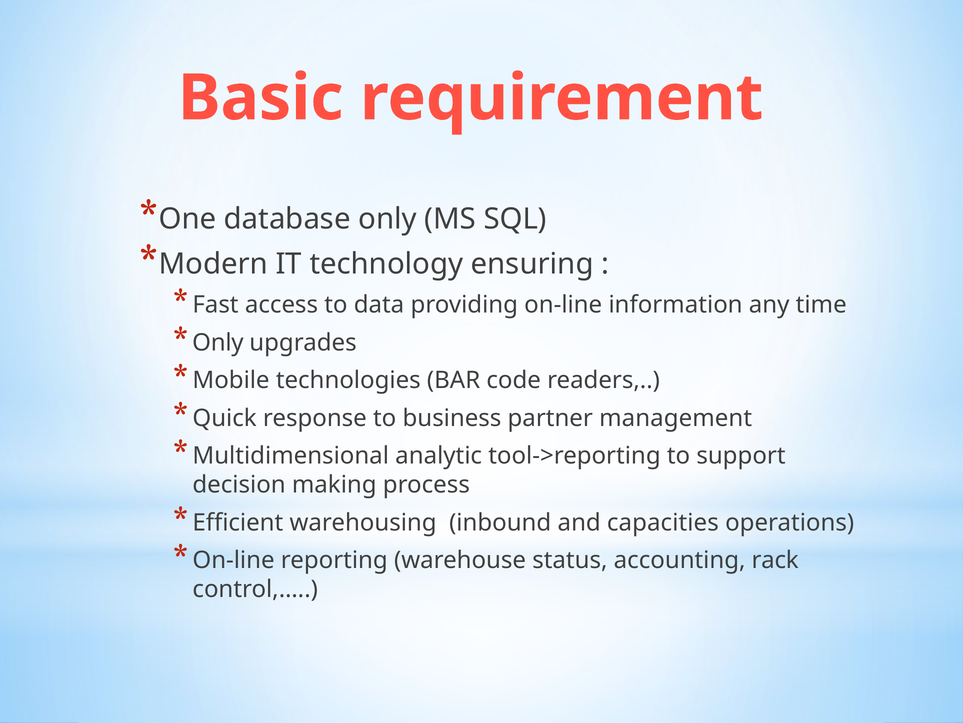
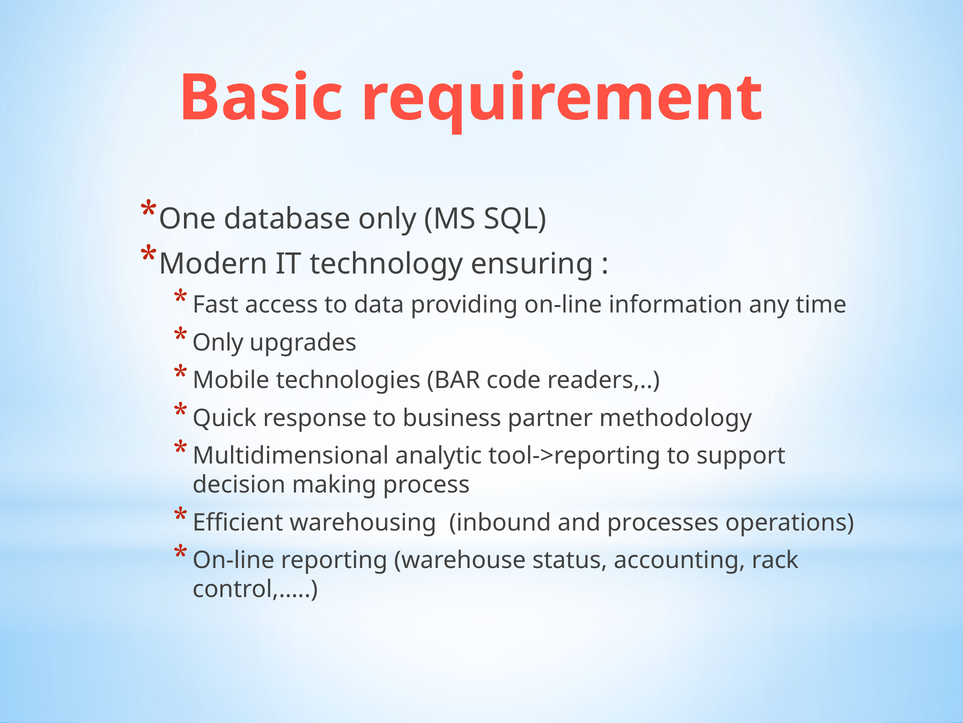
management: management -> methodology
capacities: capacities -> processes
